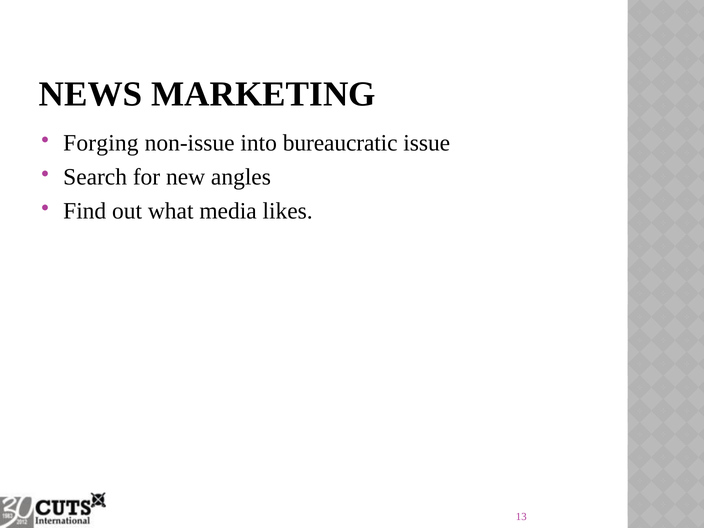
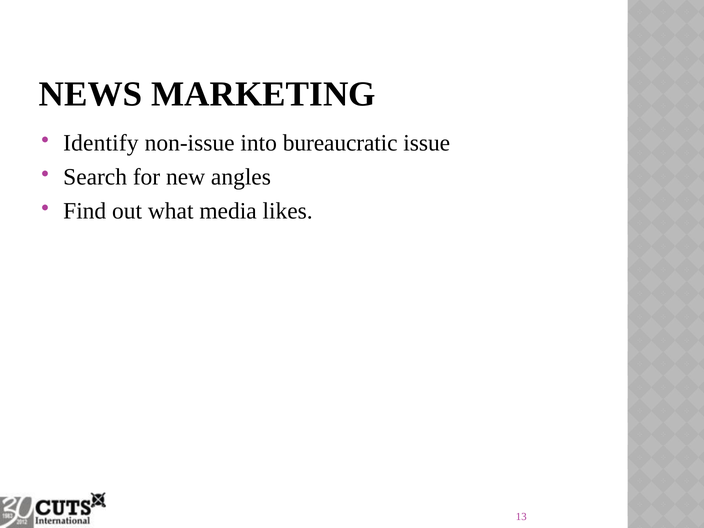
Forging: Forging -> Identify
